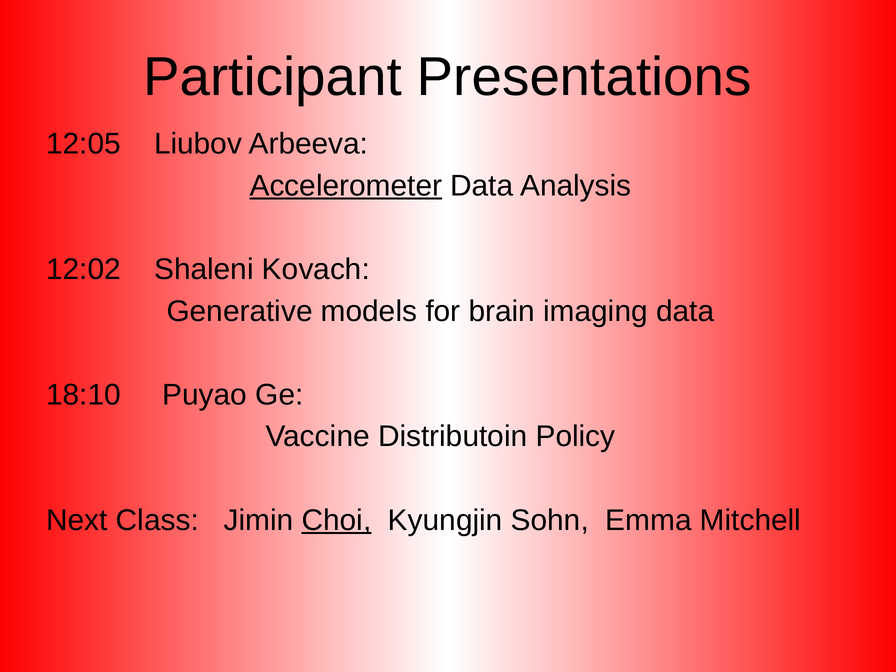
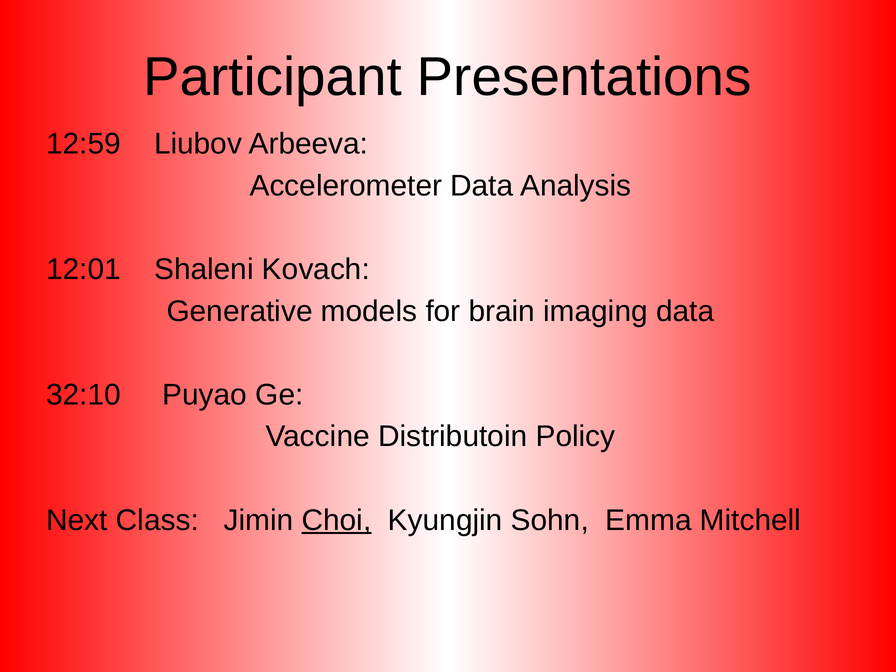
12:05: 12:05 -> 12:59
Accelerometer underline: present -> none
12:02: 12:02 -> 12:01
18:10: 18:10 -> 32:10
